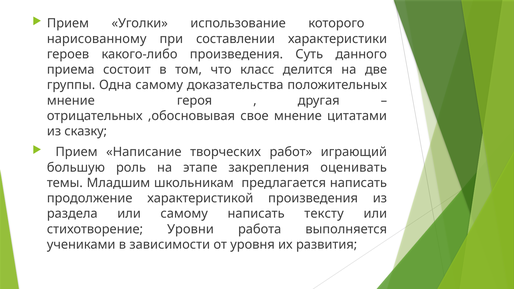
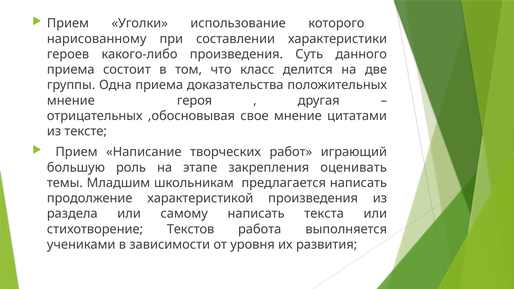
Одна самому: самому -> приема
сказку: сказку -> тексте
тексту: тексту -> текста
Уровни: Уровни -> Текстов
